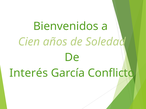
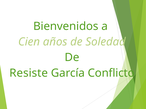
Interés: Interés -> Resiste
